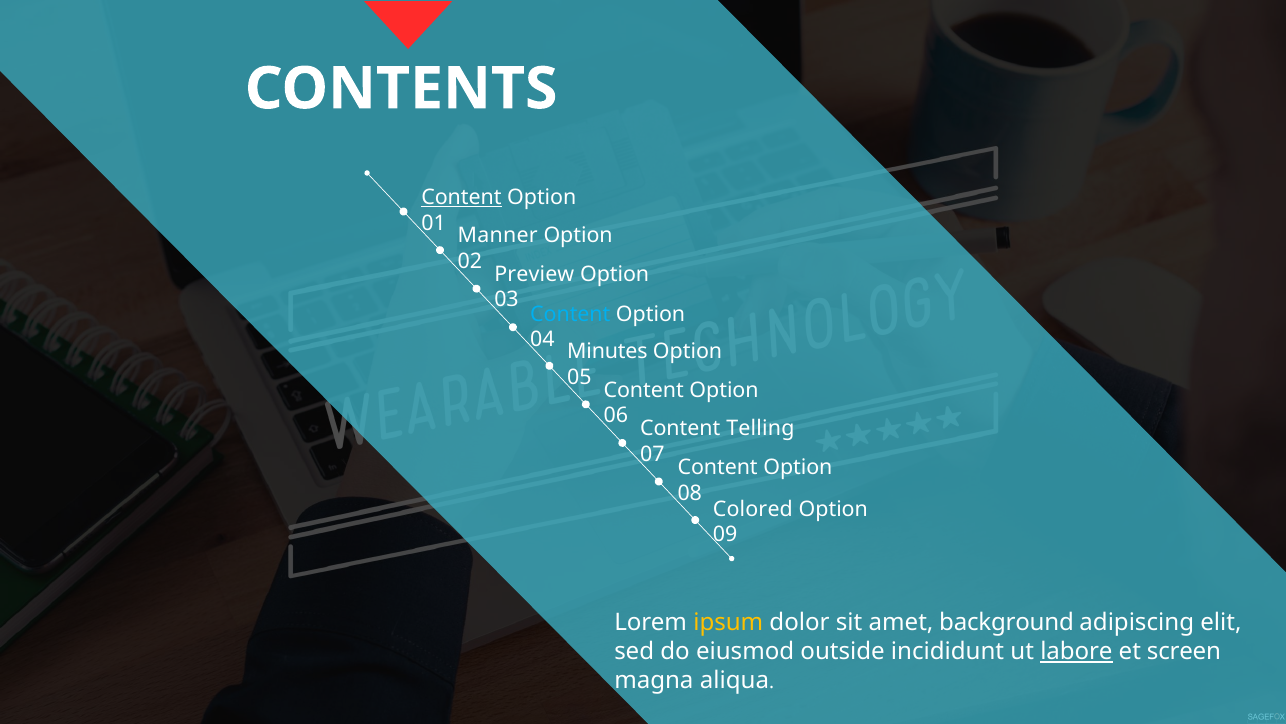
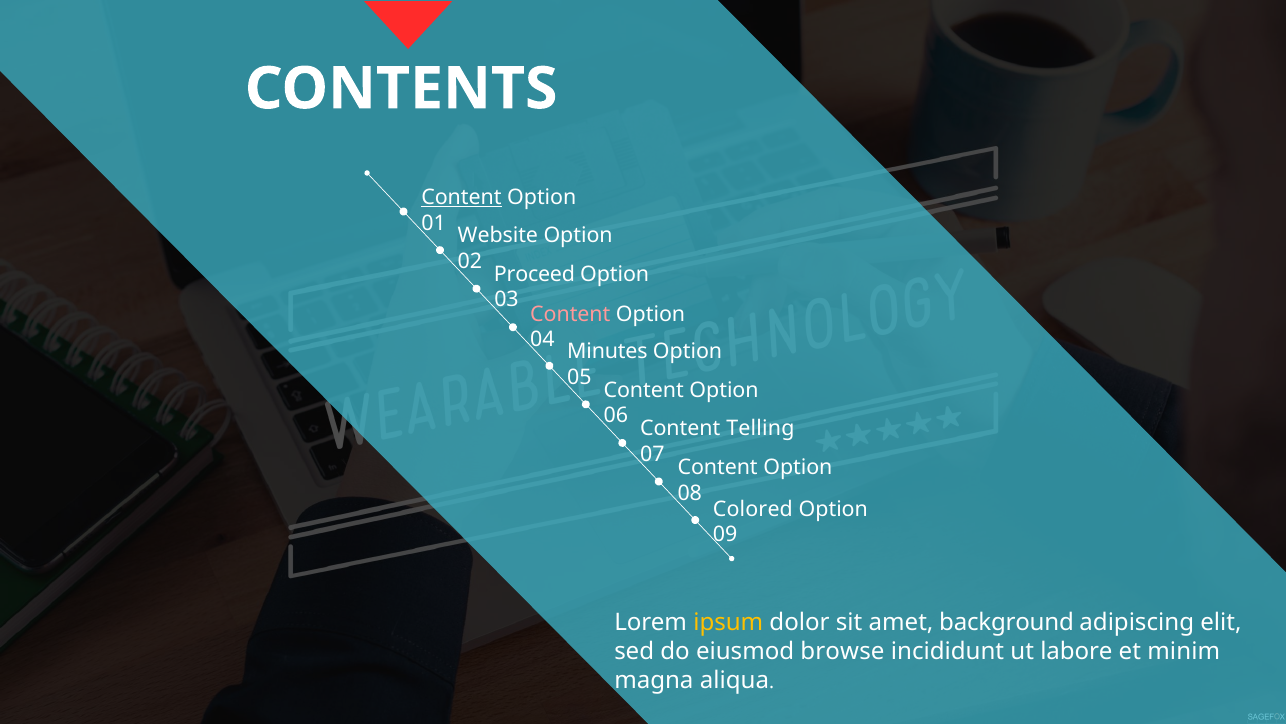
Manner: Manner -> Website
Preview: Preview -> Proceed
Content at (570, 314) colour: light blue -> pink
outside: outside -> browse
labore underline: present -> none
screen: screen -> minim
